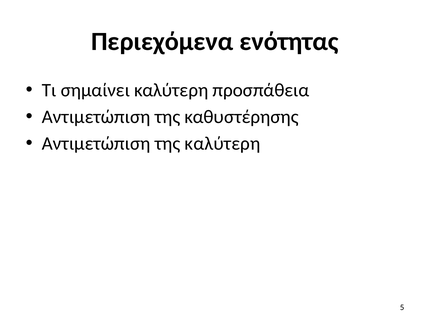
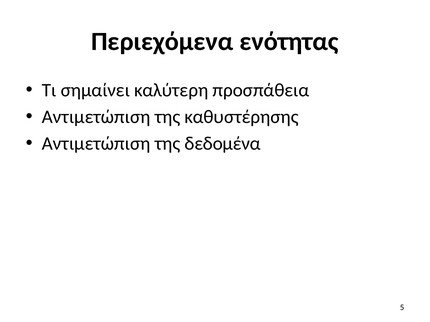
της καλύτερη: καλύτερη -> δεδομένα
